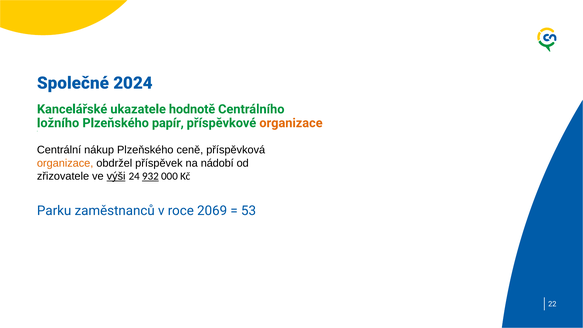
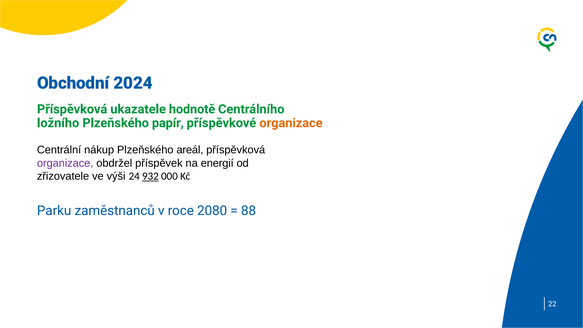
Společné: Společné -> Obchodní
Kancelářské at (72, 109): Kancelářské -> Příspěvková
ceně: ceně -> areál
organizace at (65, 163) colour: orange -> purple
nádobí: nádobí -> energií
výši underline: present -> none
2069: 2069 -> 2080
53: 53 -> 88
